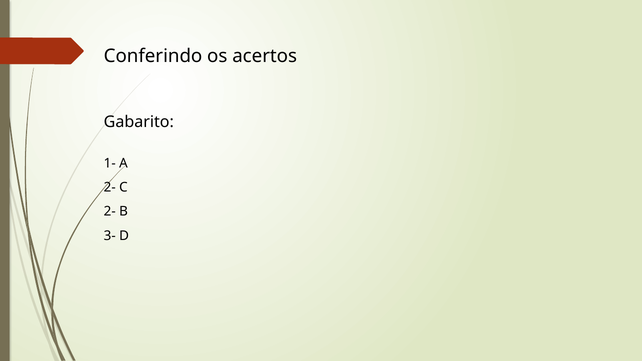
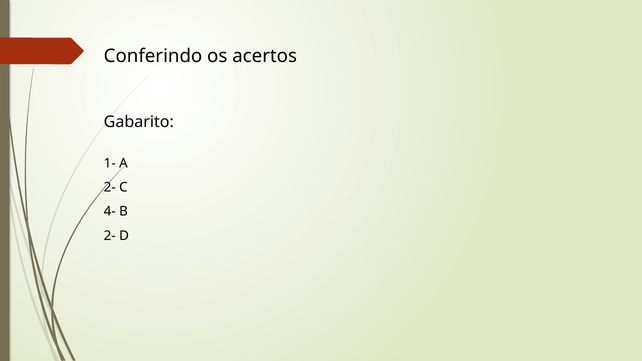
2- at (110, 212): 2- -> 4-
3- at (110, 236): 3- -> 2-
